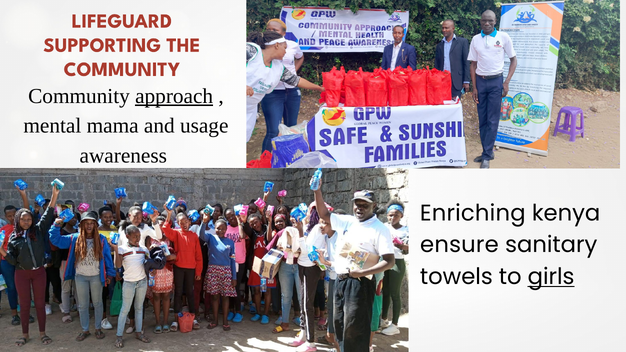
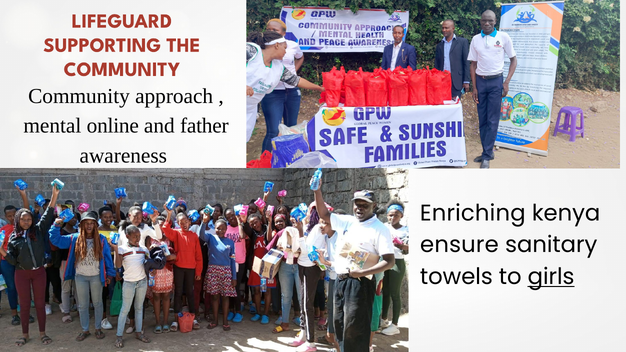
approach underline: present -> none
mama: mama -> online
usage: usage -> father
